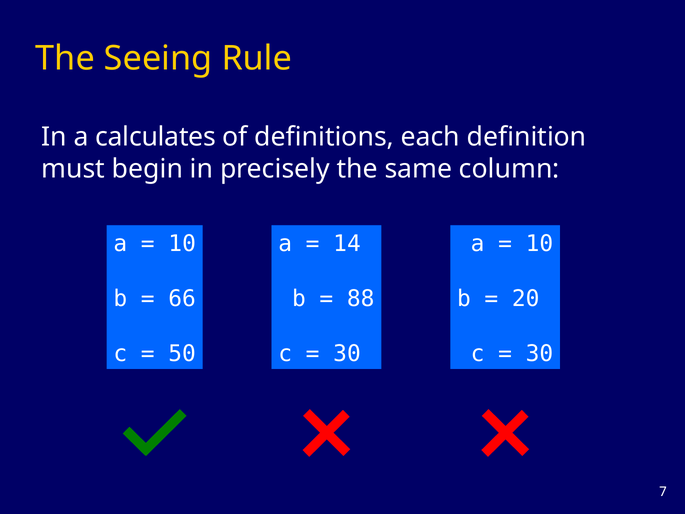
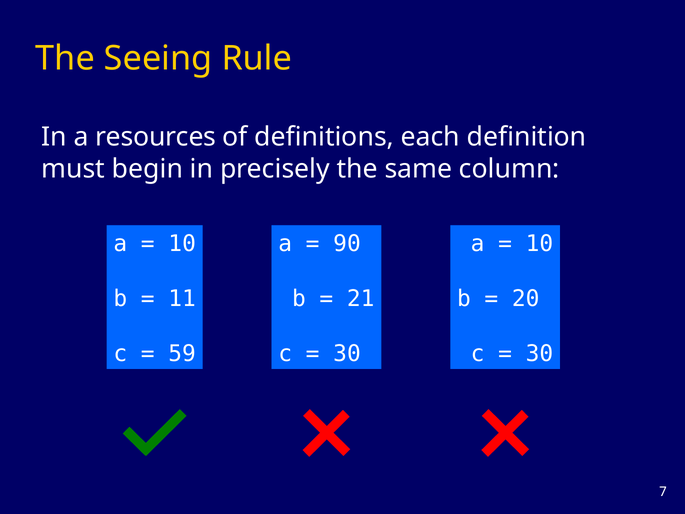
calculates: calculates -> resources
14: 14 -> 90
66: 66 -> 11
88: 88 -> 21
50: 50 -> 59
